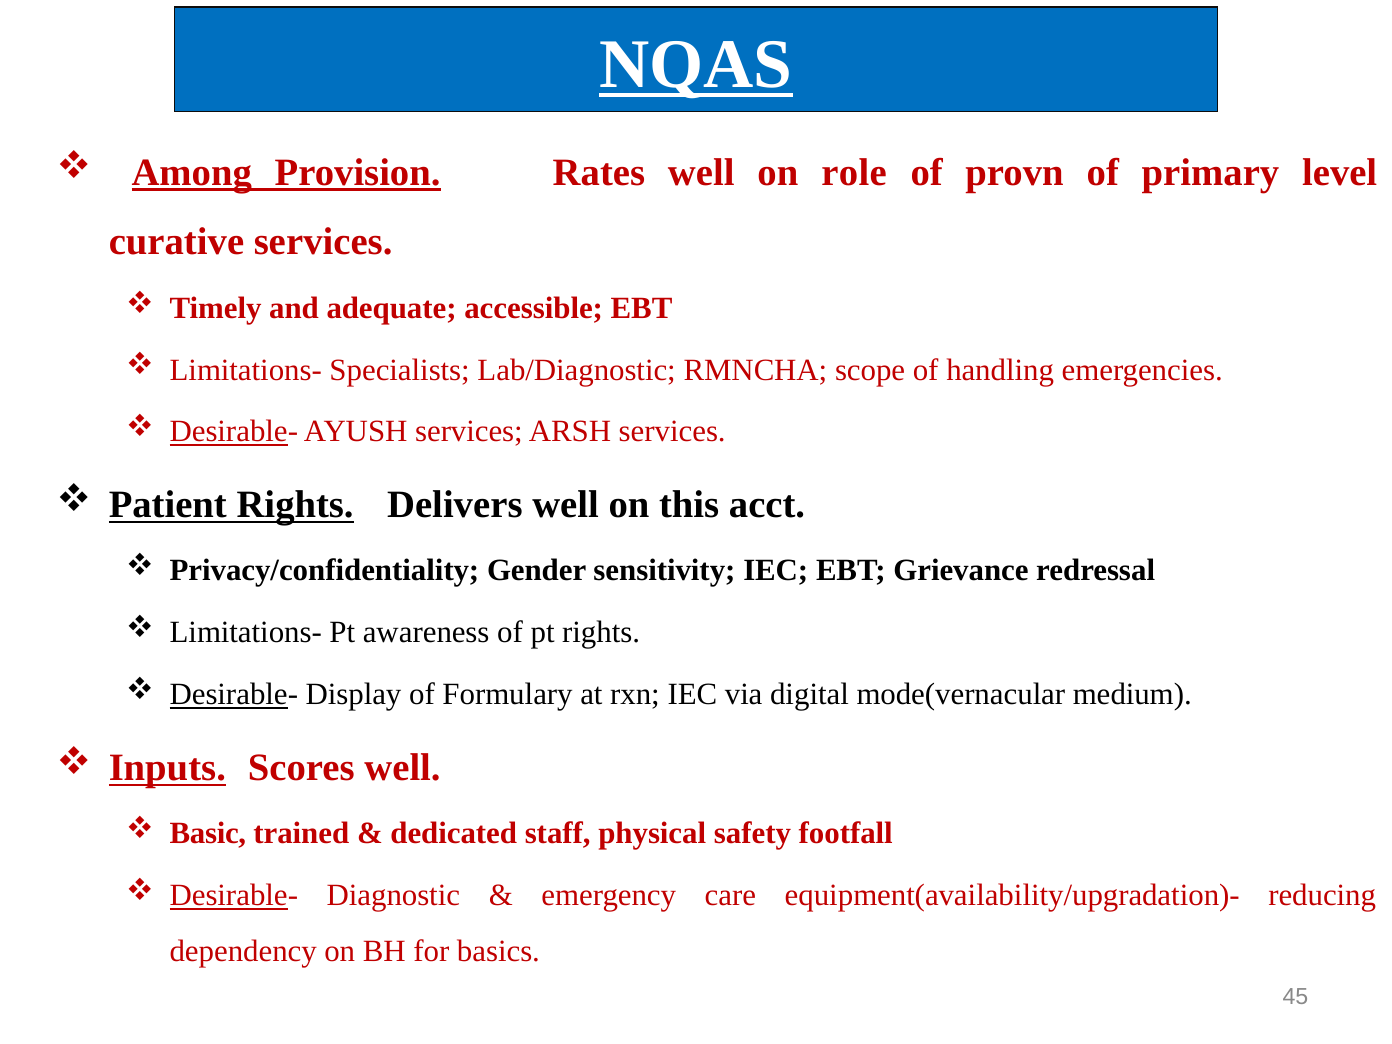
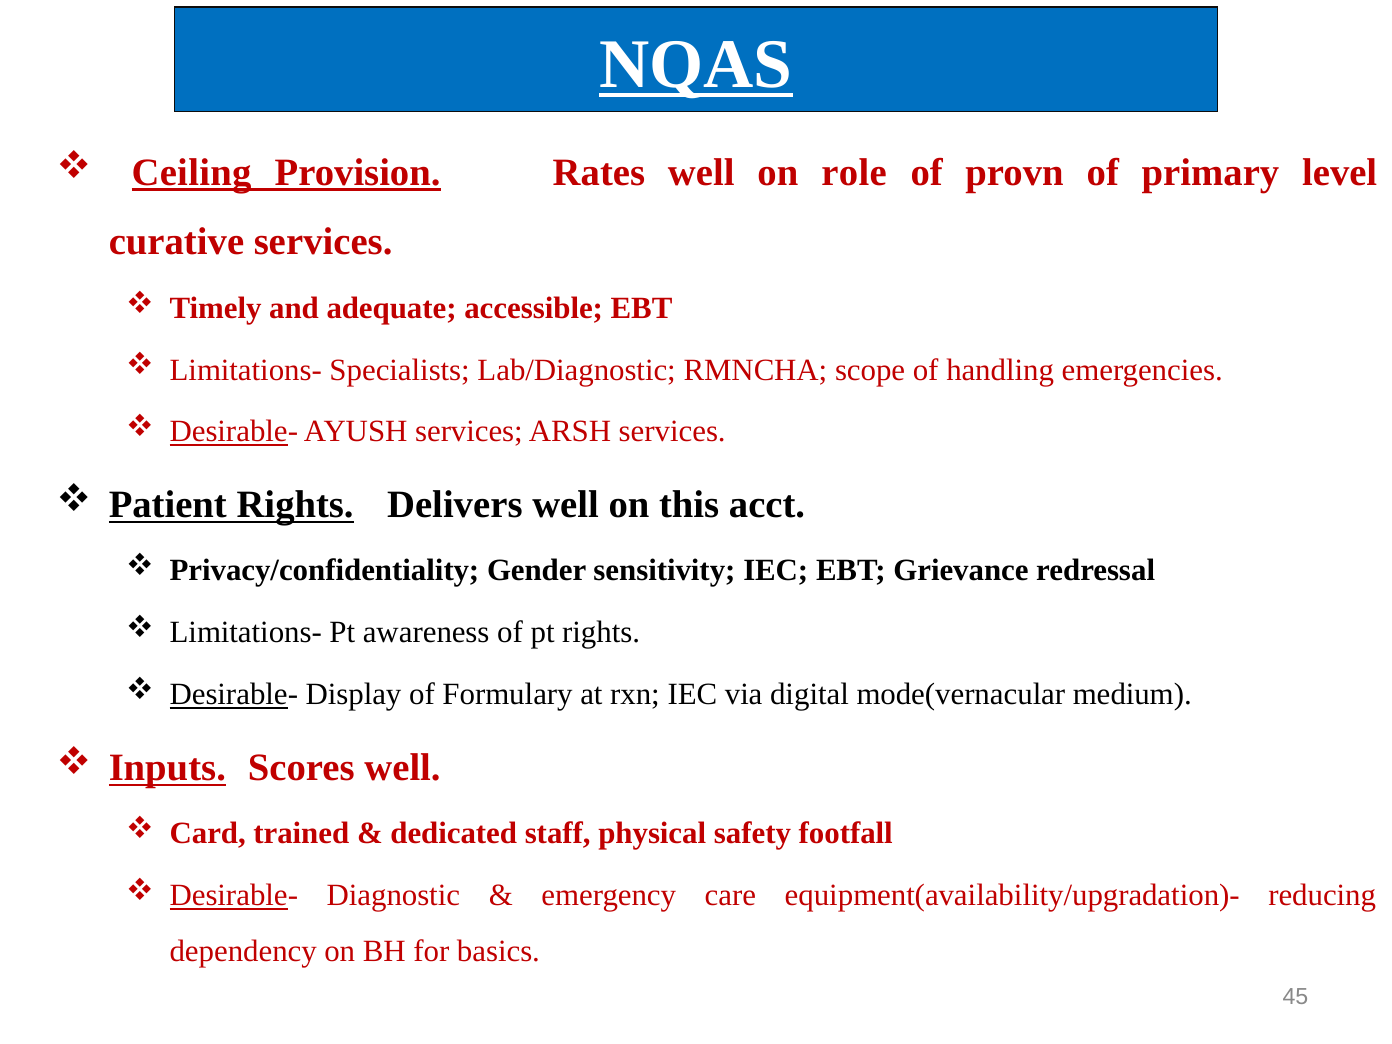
Among: Among -> Ceiling
Basic: Basic -> Card
